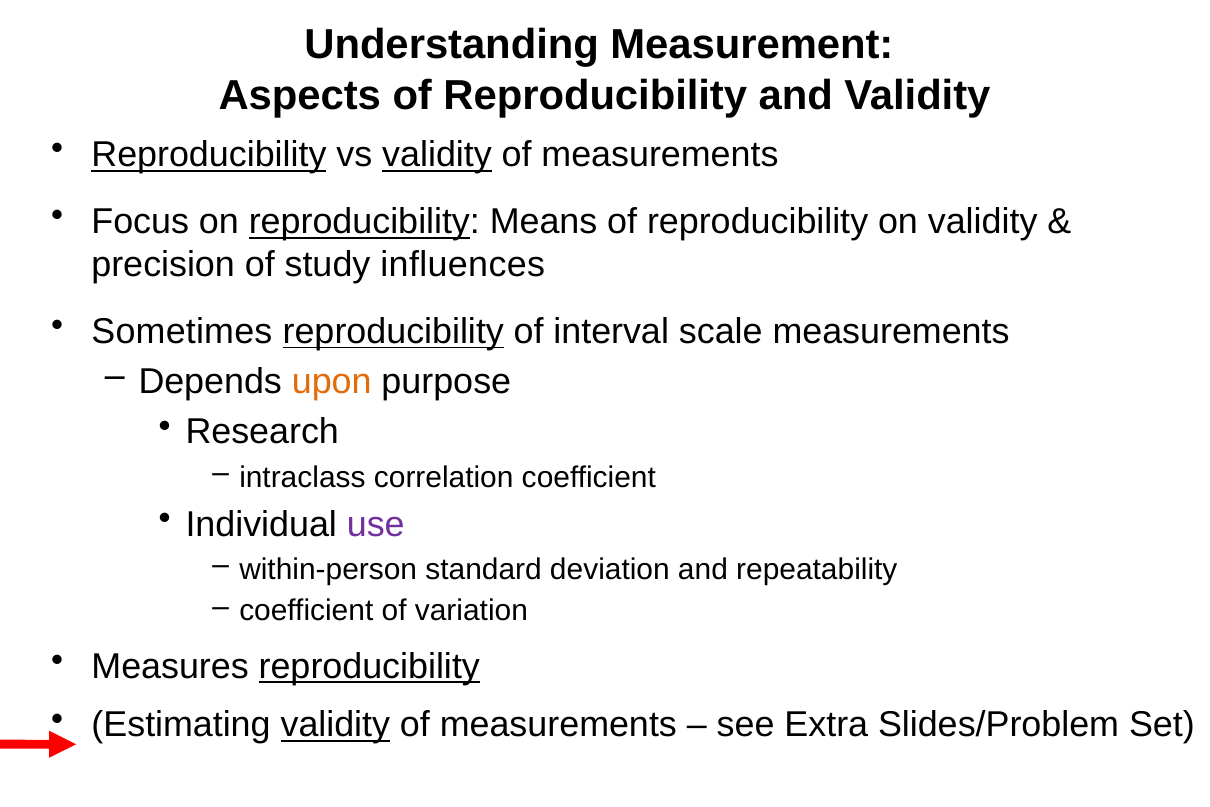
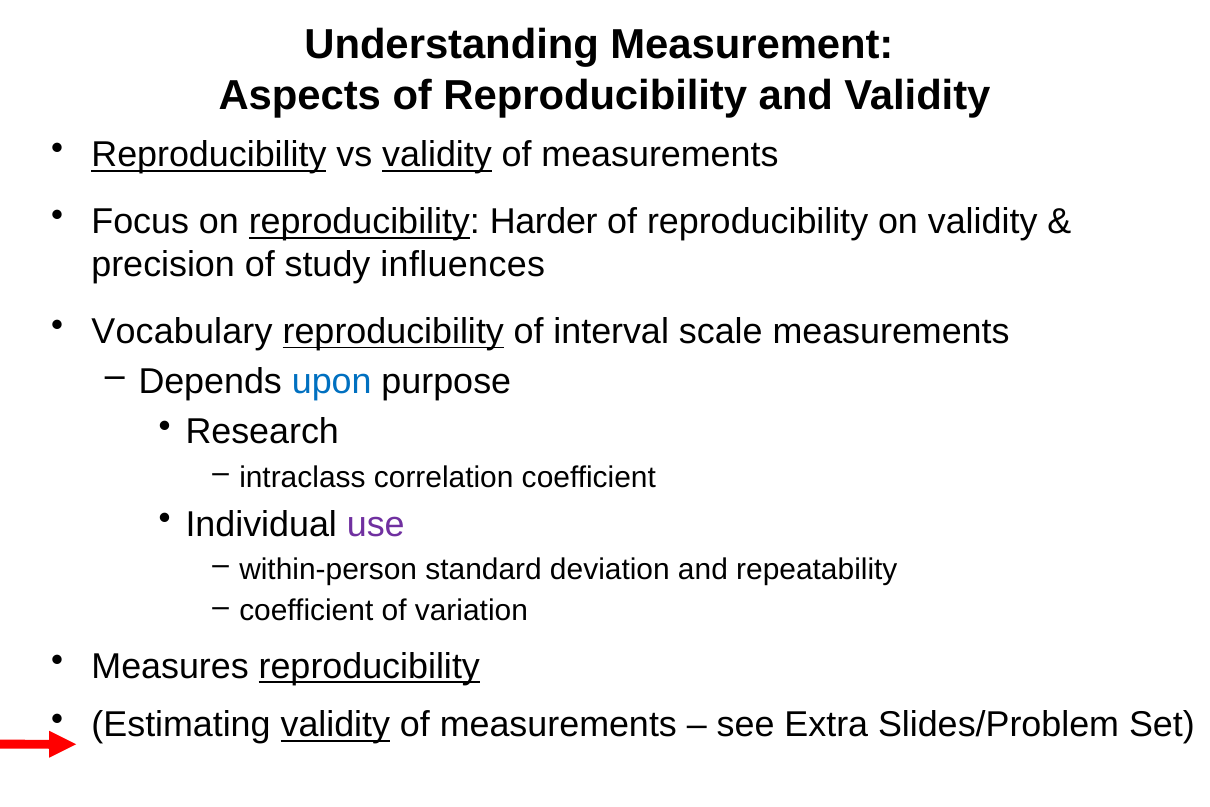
Means: Means -> Harder
Sometimes: Sometimes -> Vocabulary
upon colour: orange -> blue
